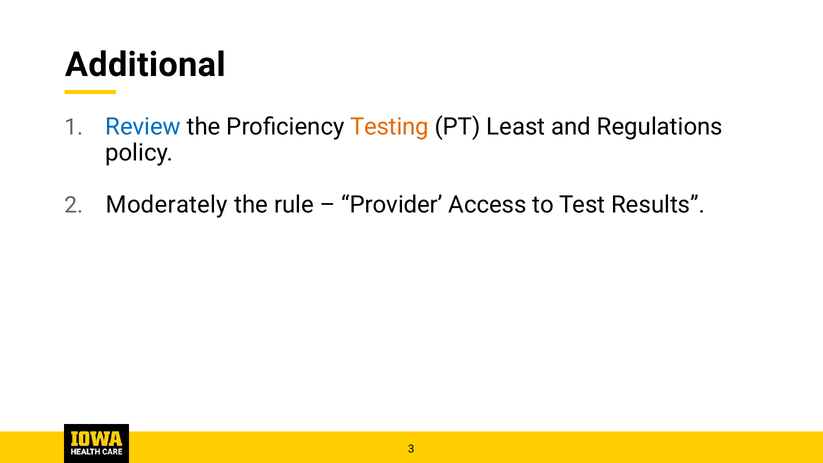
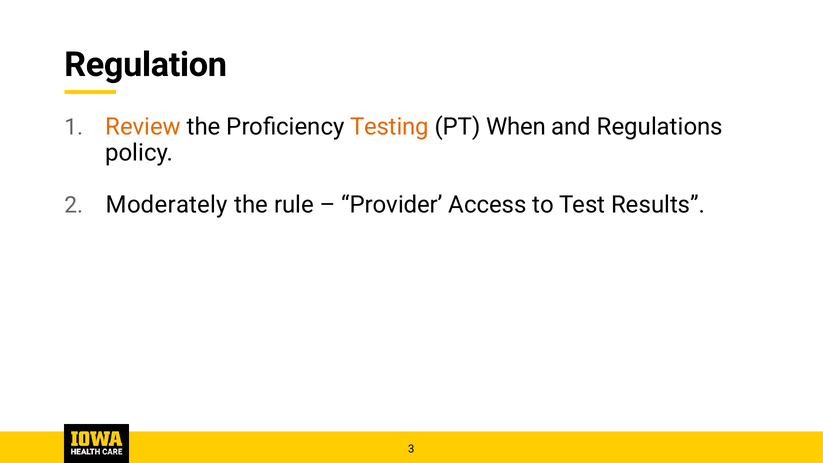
Additional: Additional -> Regulation
Review colour: blue -> orange
Least: Least -> When
